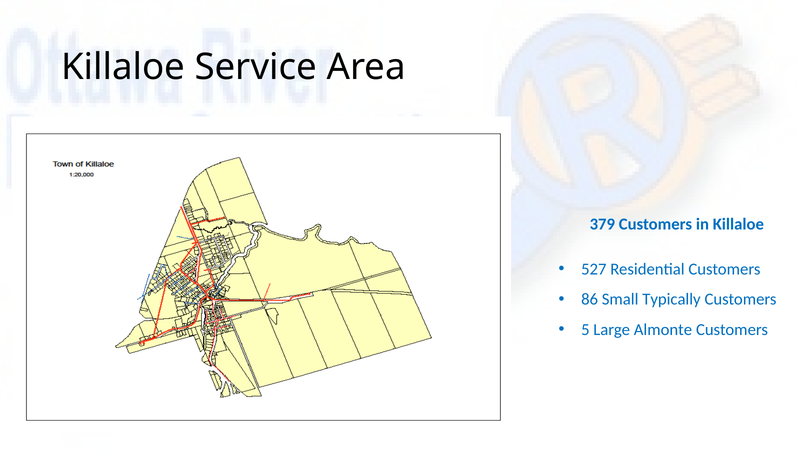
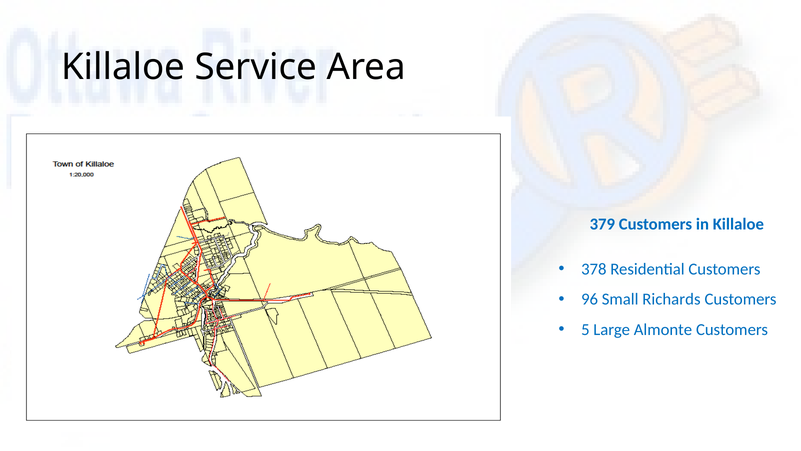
527: 527 -> 378
86: 86 -> 96
Typically: Typically -> Richards
